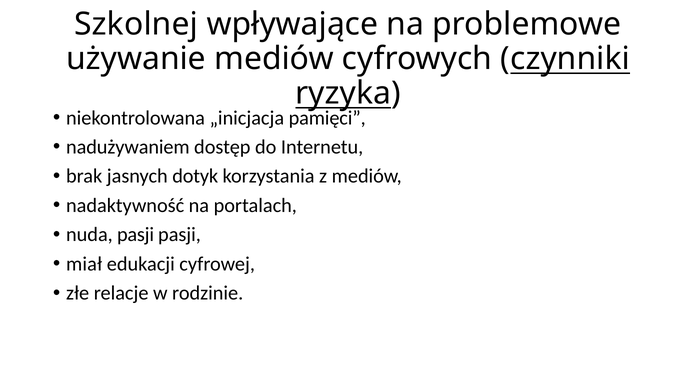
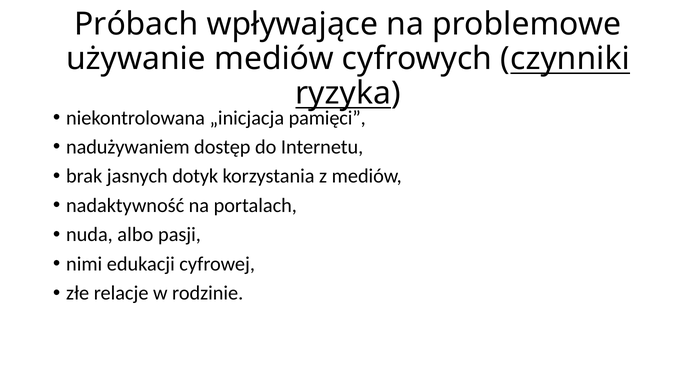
Szkolnej: Szkolnej -> Próbach
nuda pasji: pasji -> albo
miał: miał -> nimi
